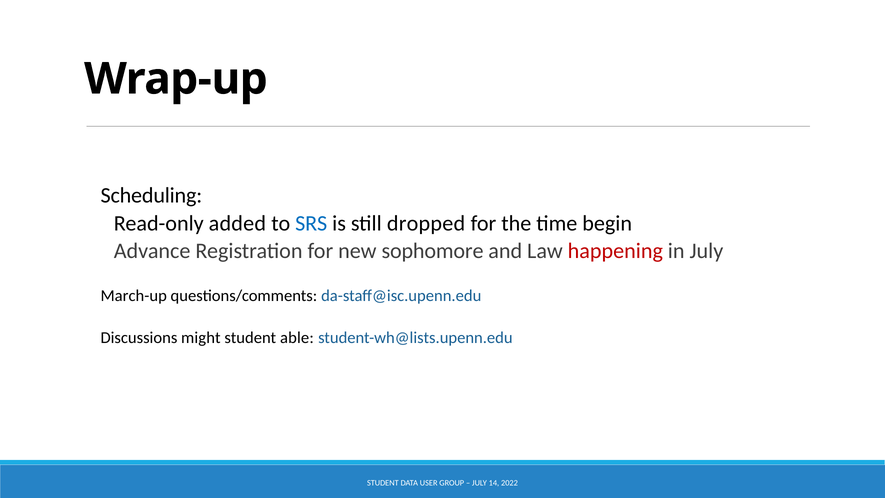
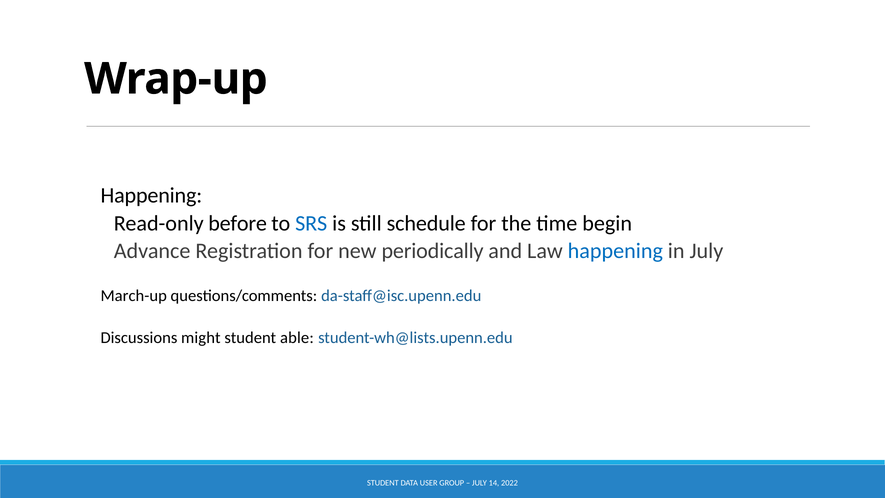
Scheduling at (151, 195): Scheduling -> Happening
added: added -> before
dropped: dropped -> schedule
sophomore: sophomore -> periodically
happening at (615, 251) colour: red -> blue
